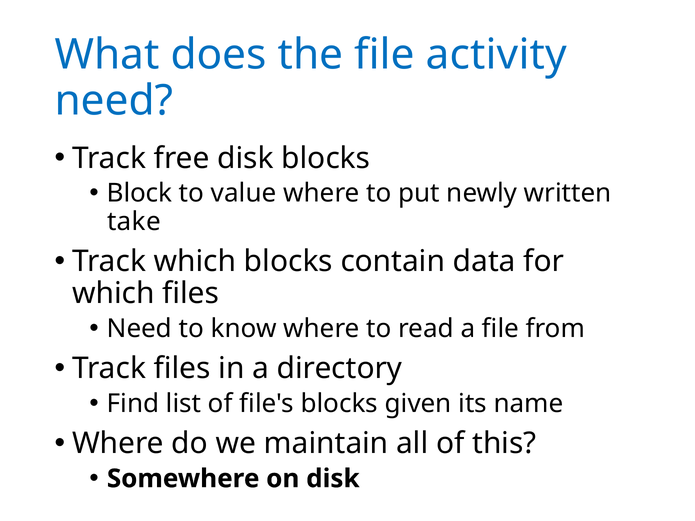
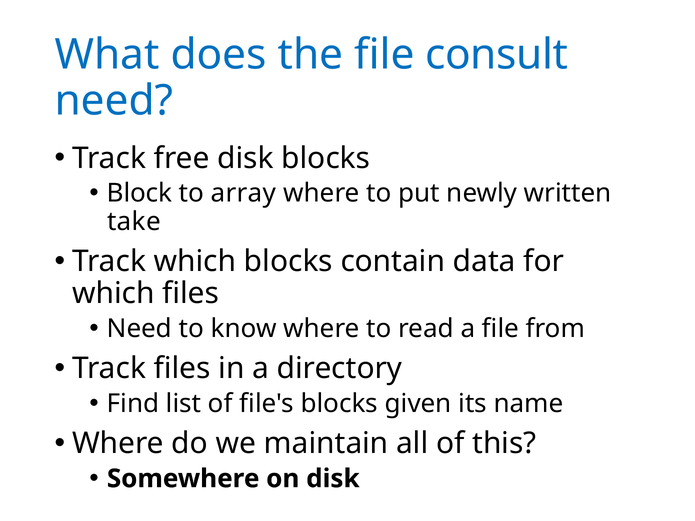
activity: activity -> consult
value: value -> array
